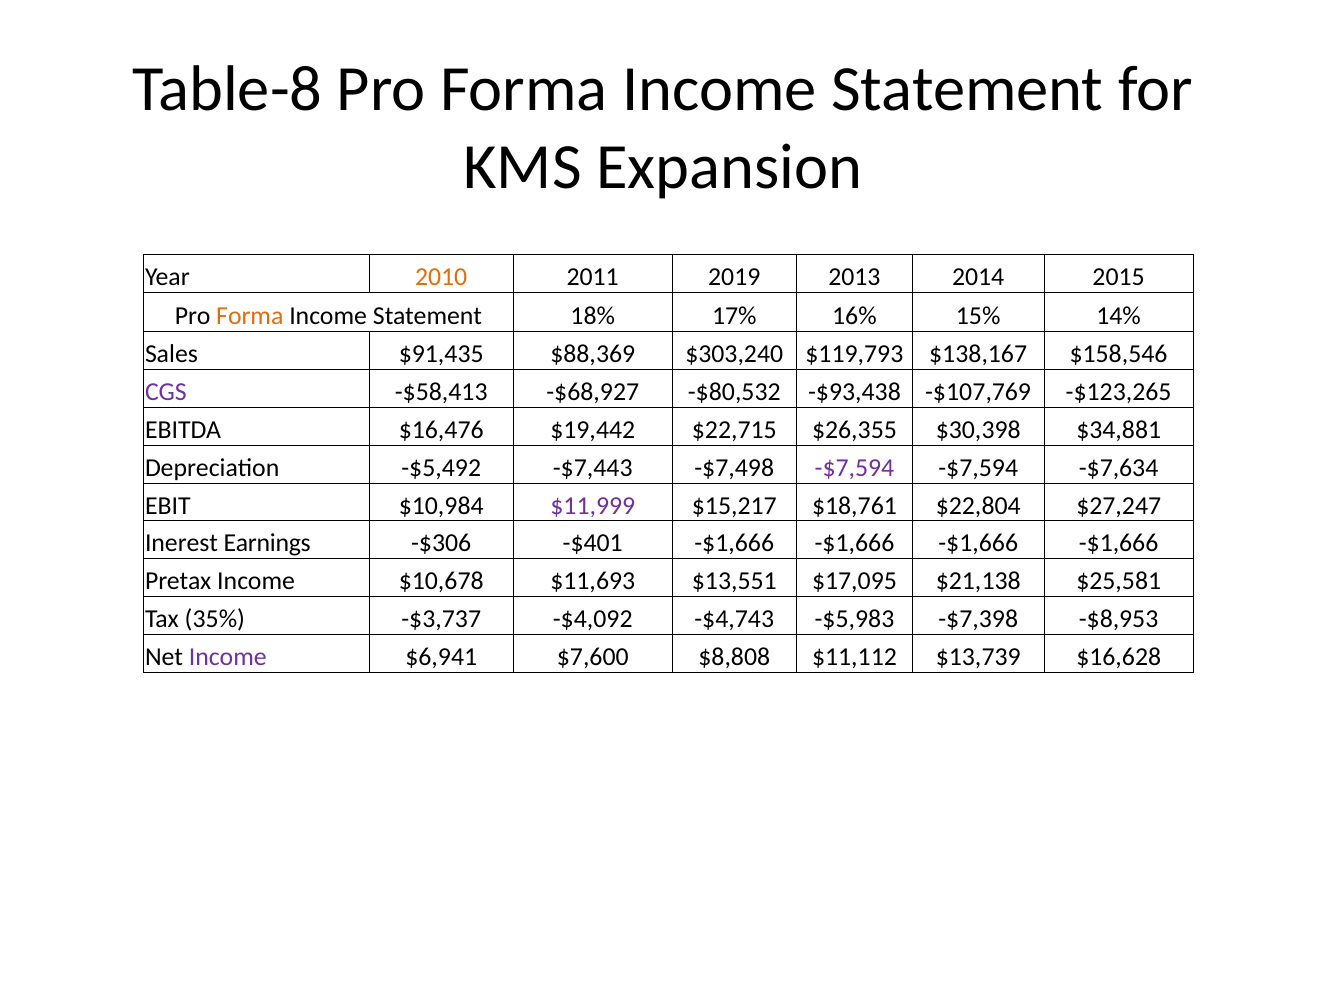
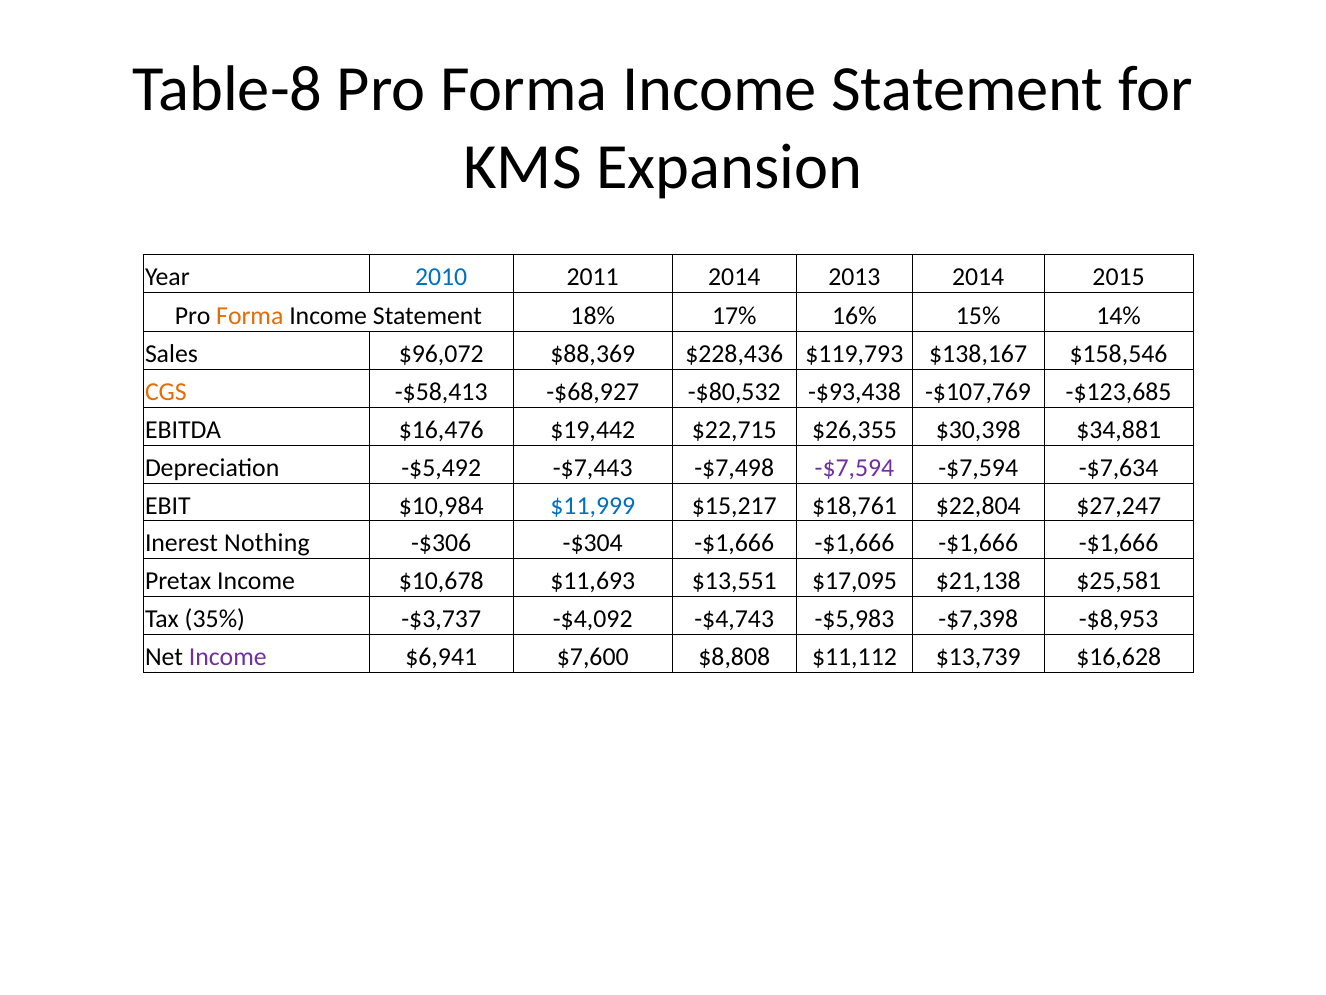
2010 colour: orange -> blue
2011 2019: 2019 -> 2014
$91,435: $91,435 -> $96,072
$303,240: $303,240 -> $228,436
CGS colour: purple -> orange
-$123,265: -$123,265 -> -$123,685
$11,999 colour: purple -> blue
Earnings: Earnings -> Nothing
-$401: -$401 -> -$304
